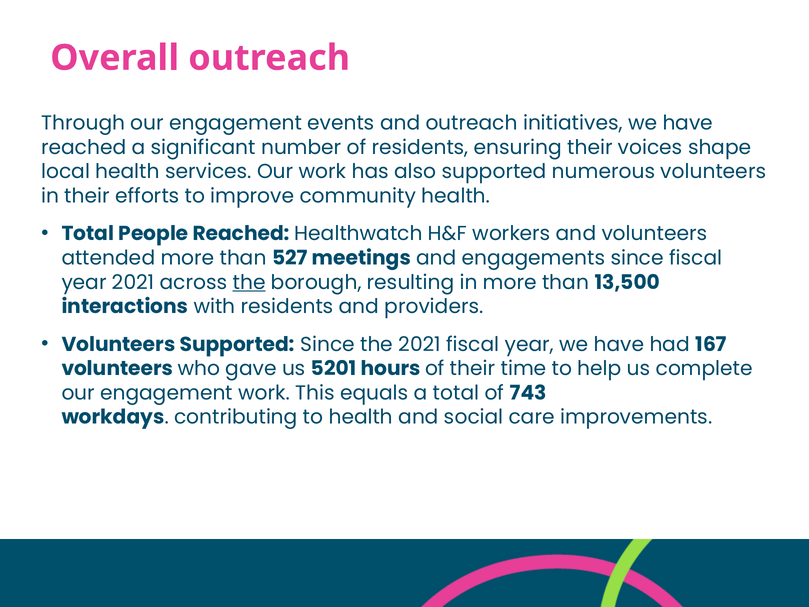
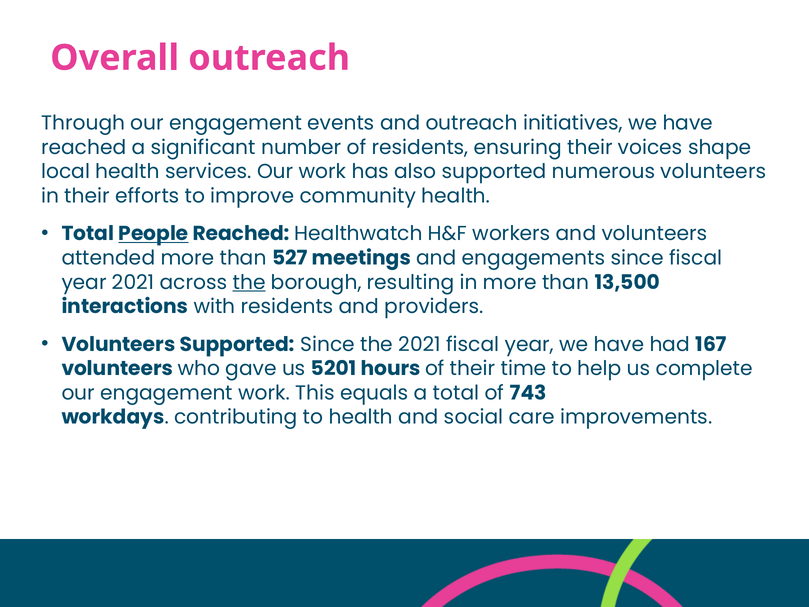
People underline: none -> present
